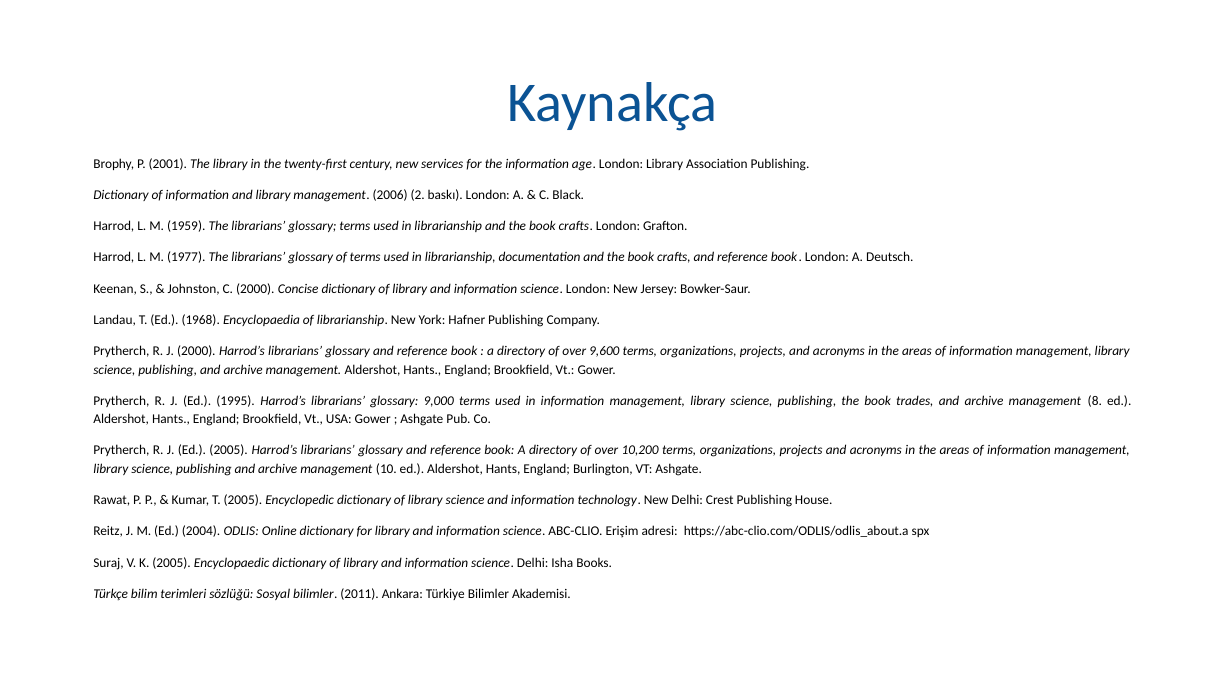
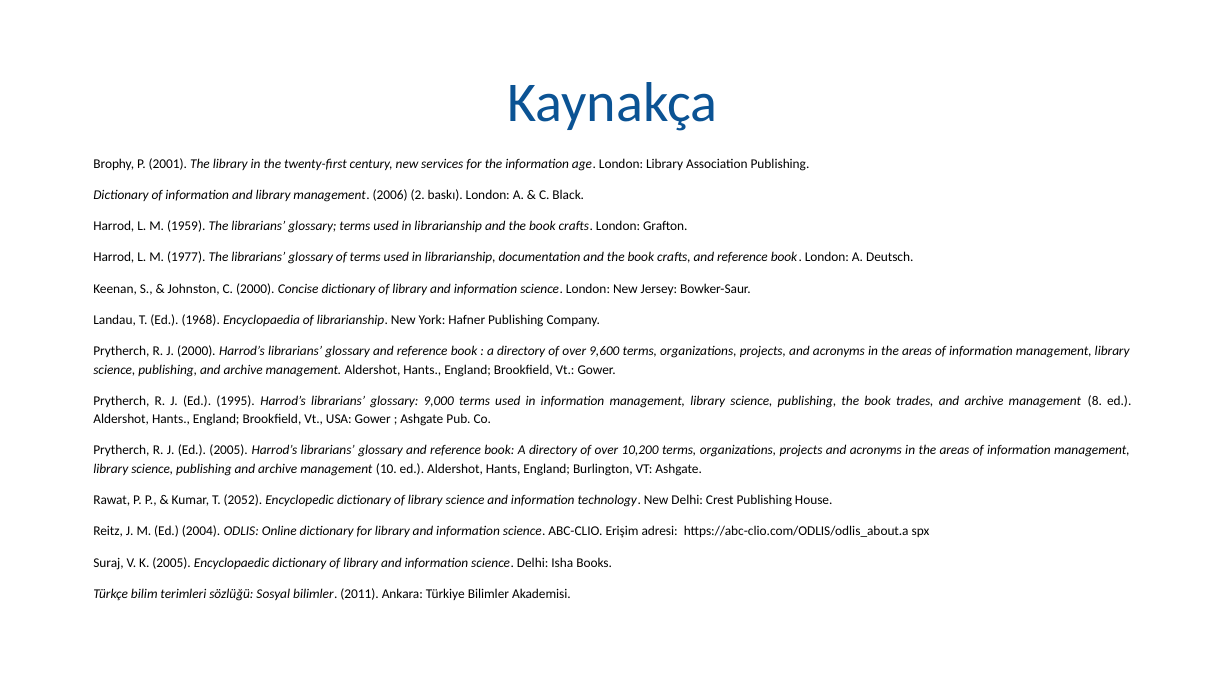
T 2005: 2005 -> 2052
